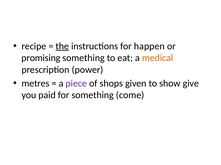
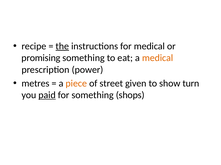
for happen: happen -> medical
piece colour: purple -> orange
shops: shops -> street
give: give -> turn
paid underline: none -> present
come: come -> shops
